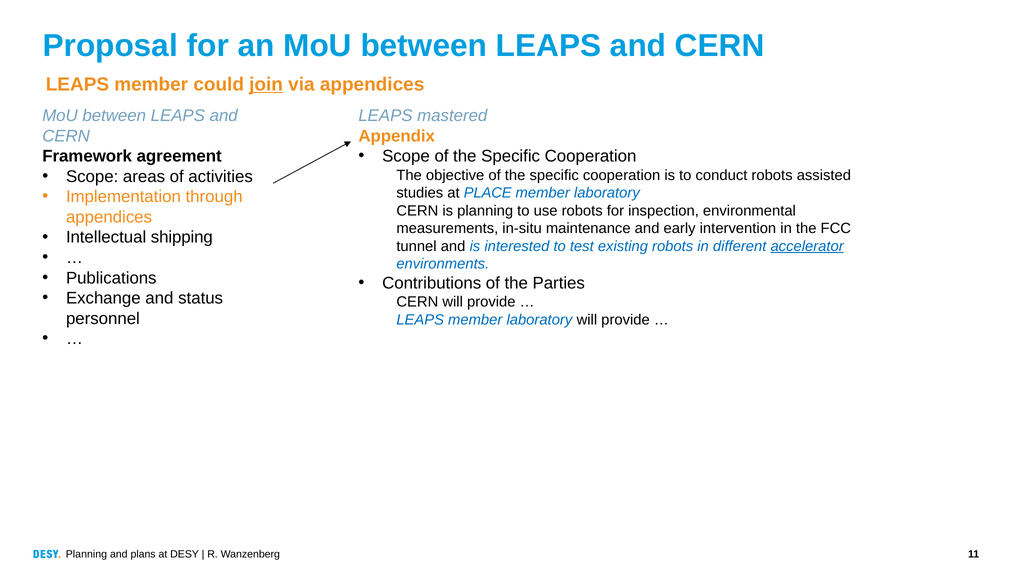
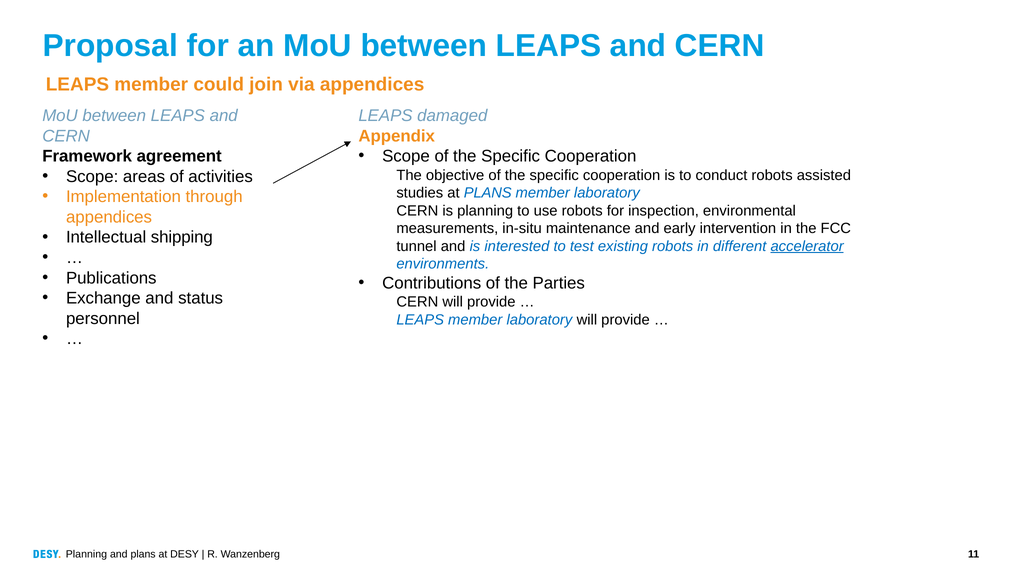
join underline: present -> none
mastered: mastered -> damaged
at PLACE: PLACE -> PLANS
